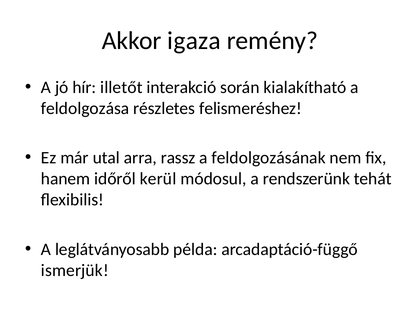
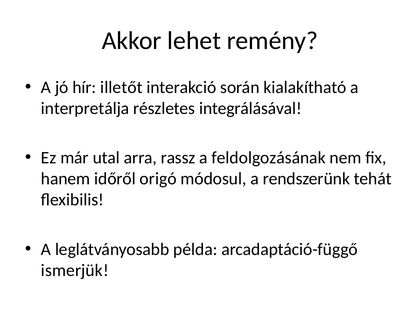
igaza: igaza -> lehet
feldolgozása: feldolgozása -> interpretálja
felismeréshez: felismeréshez -> integrálásával
kerül: kerül -> origó
